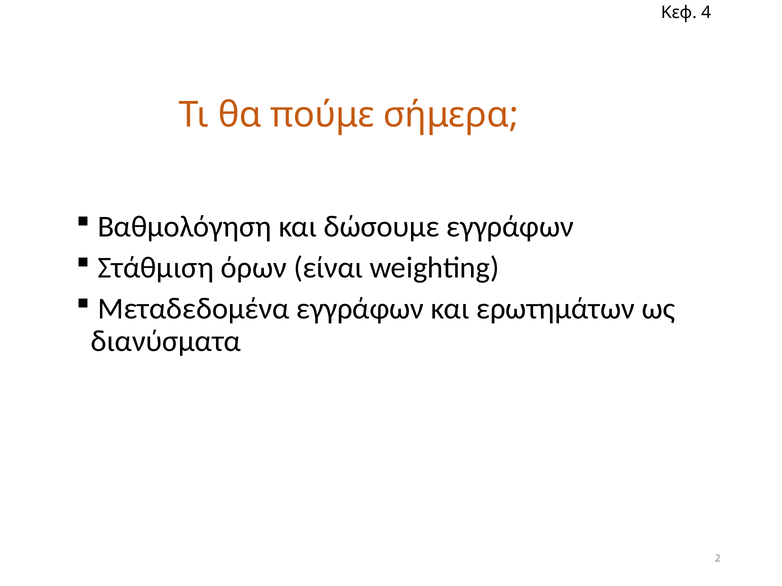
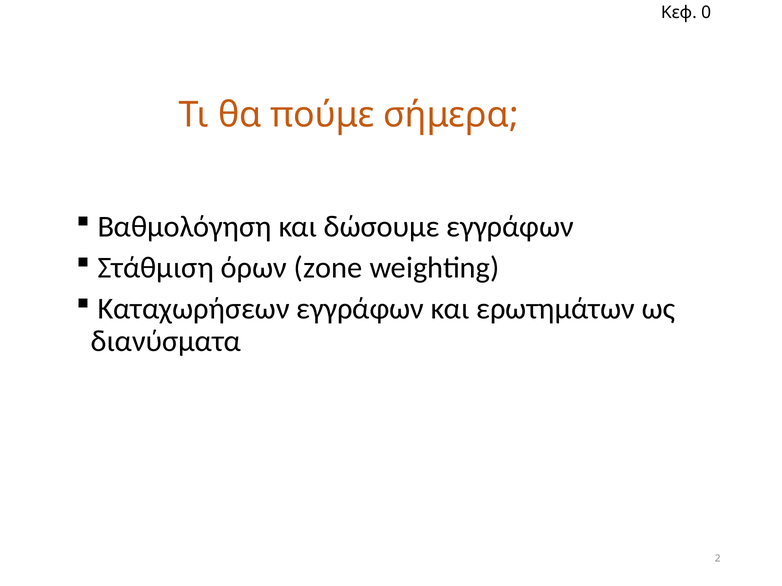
4: 4 -> 0
είναι: είναι -> zone
Μεταδεδομένα: Μεταδεδομένα -> Καταχωρήσεων
